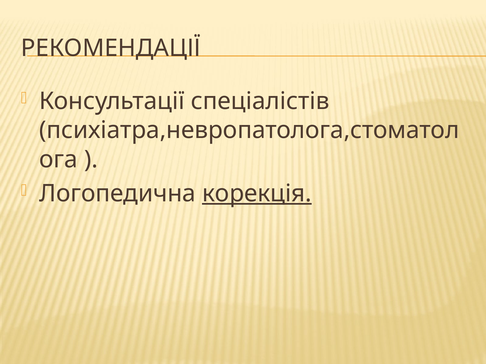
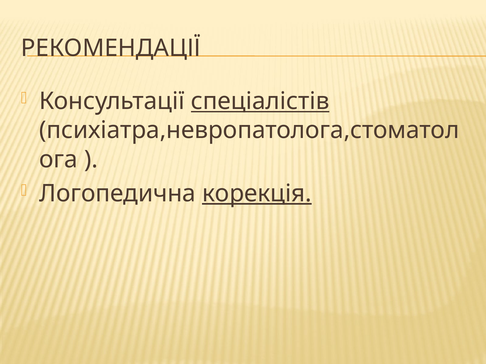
спеціалістів underline: none -> present
